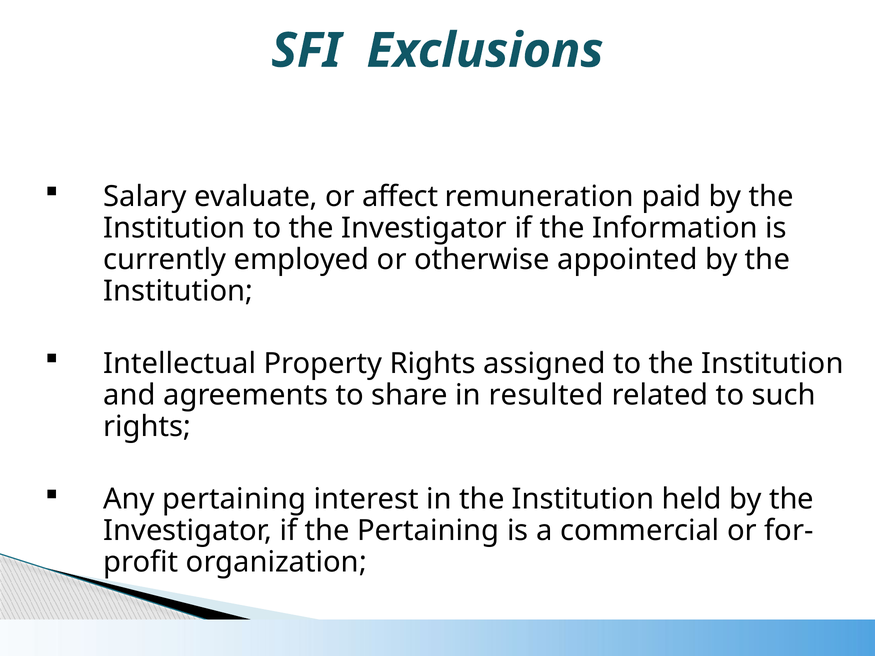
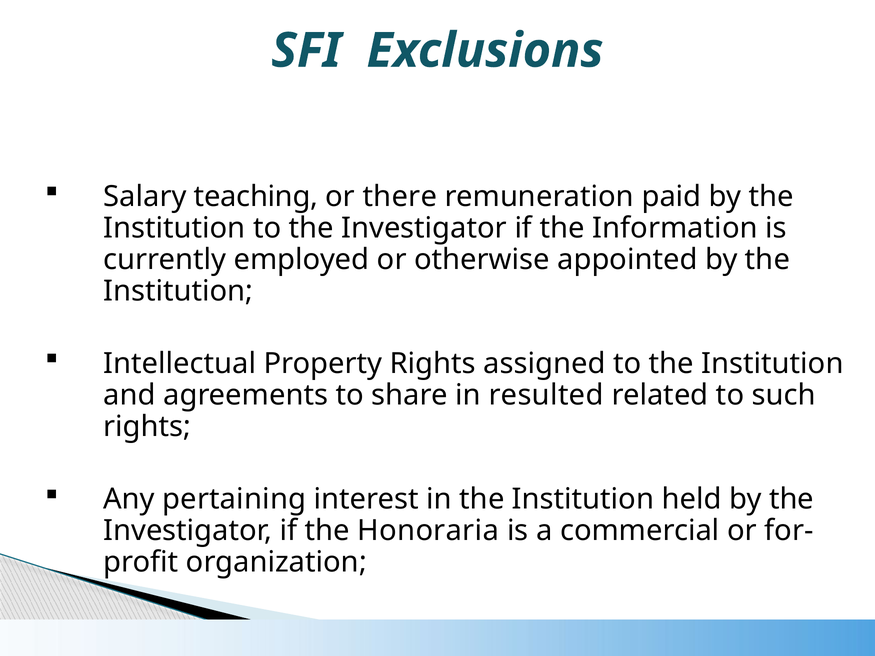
evaluate: evaluate -> teaching
affect: affect -> there
the Pertaining: Pertaining -> Honoraria
